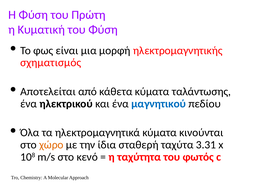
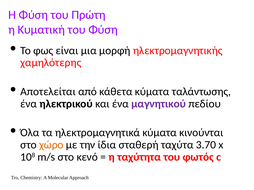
σχηματισμός: σχηματισμός -> χαμηλότερης
μαγνητικού colour: blue -> purple
3.31: 3.31 -> 3.70
